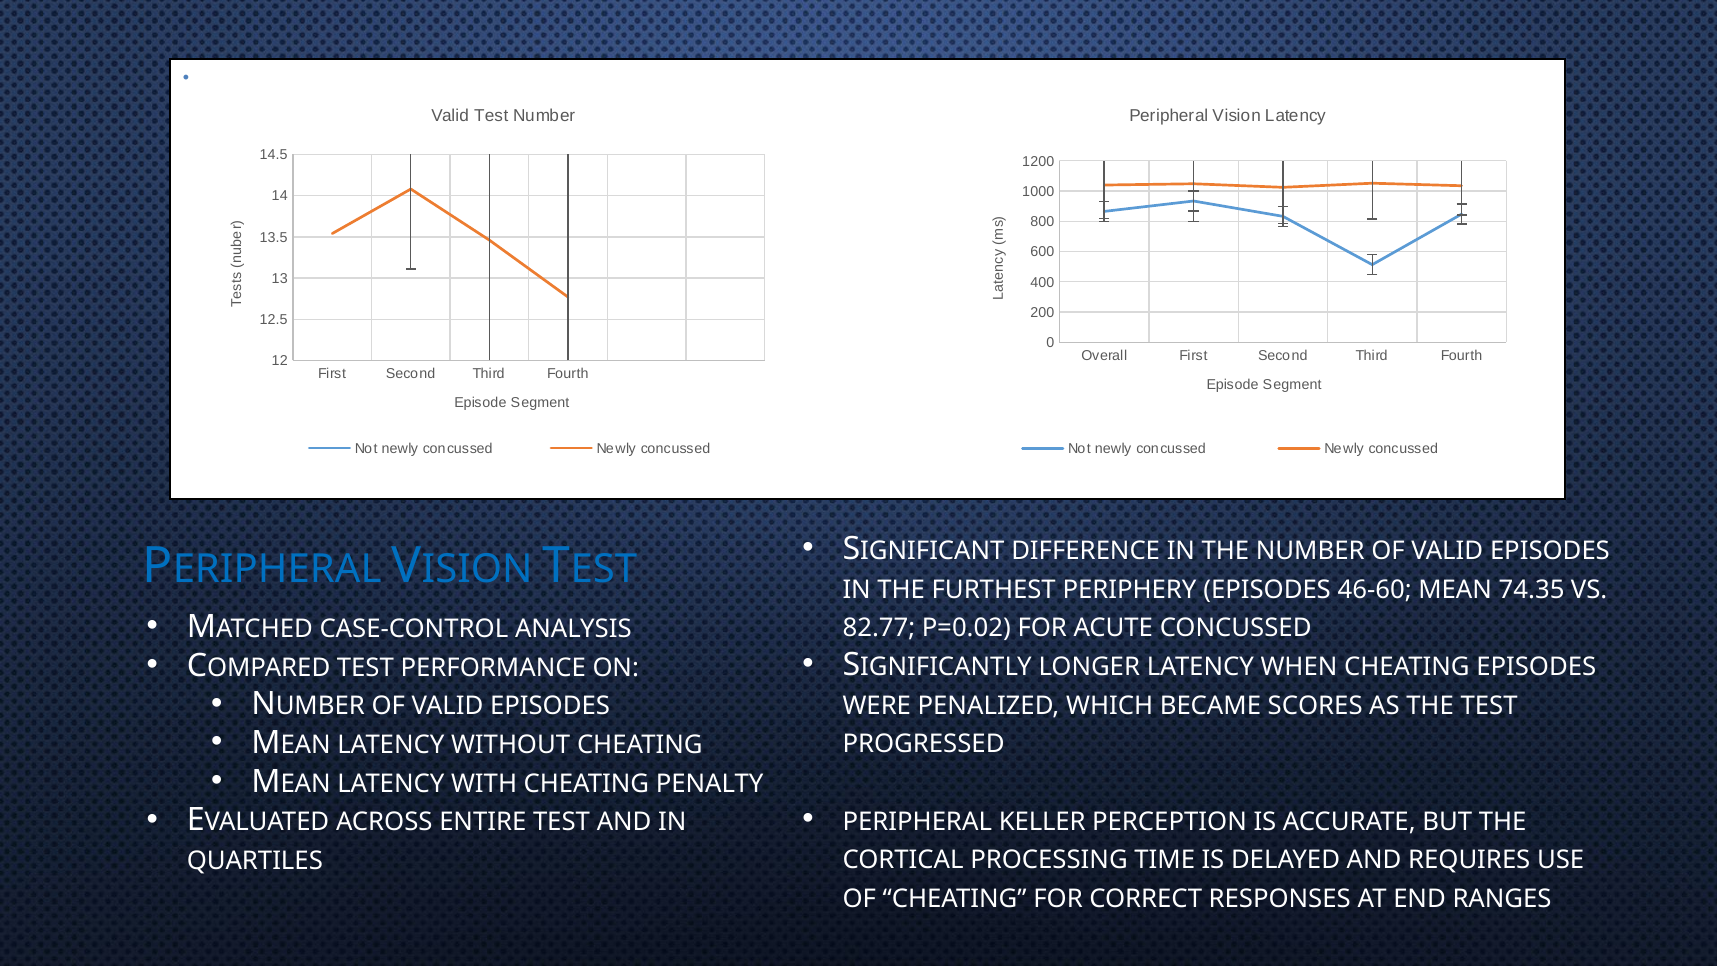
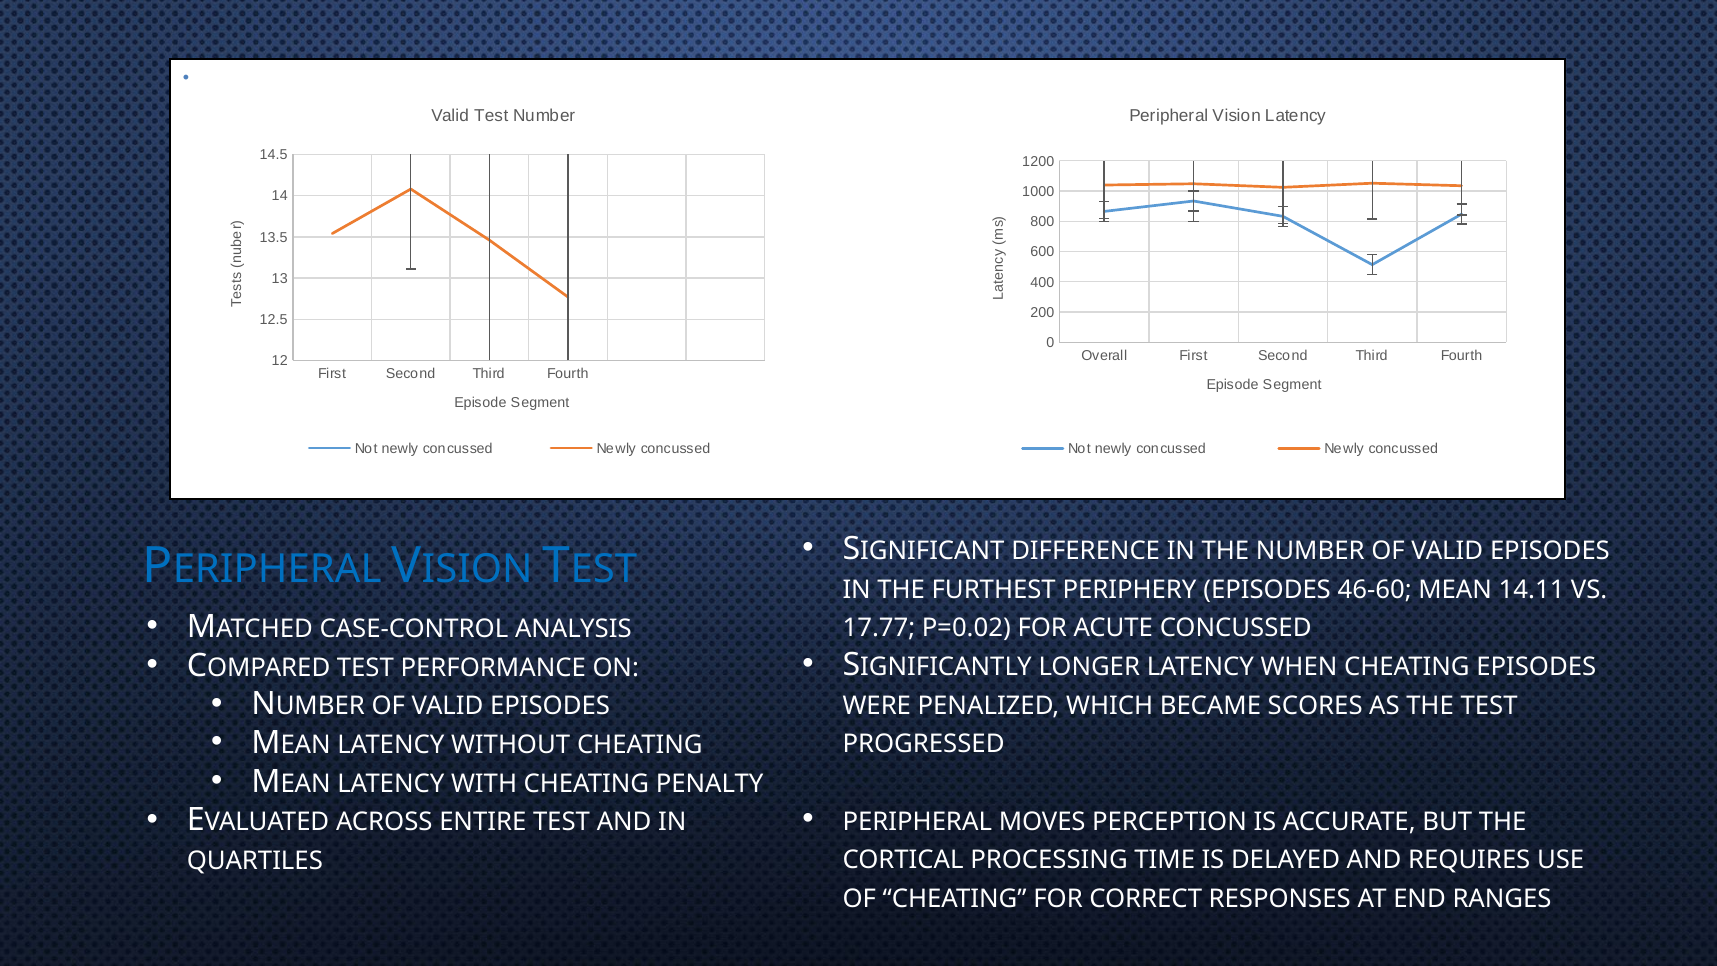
74.35: 74.35 -> 14.11
82.77: 82.77 -> 17.77
KELLER: KELLER -> MOVES
